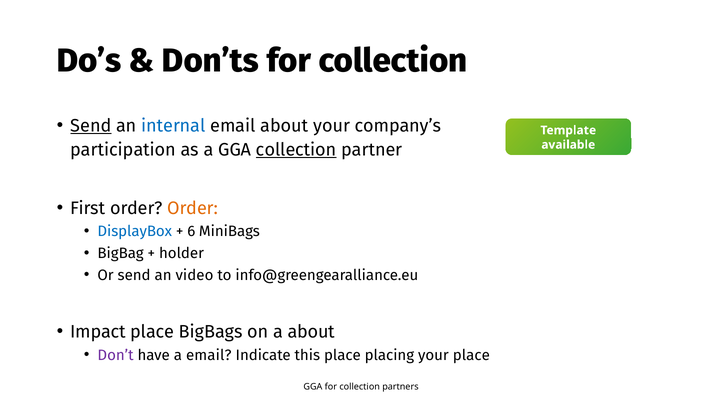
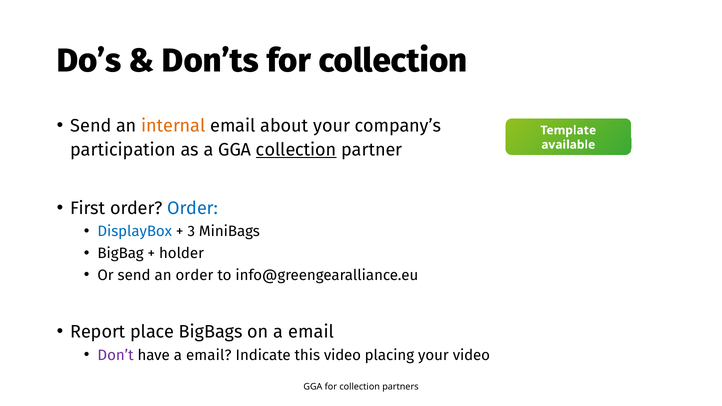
Send at (91, 126) underline: present -> none
internal colour: blue -> orange
Order at (193, 208) colour: orange -> blue
6: 6 -> 3
an video: video -> order
Impact: Impact -> Report
on a about: about -> email
this place: place -> video
your place: place -> video
